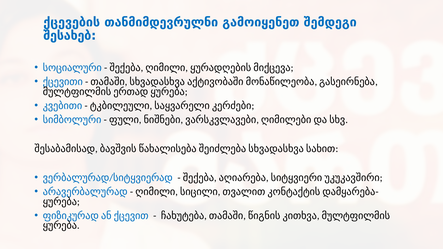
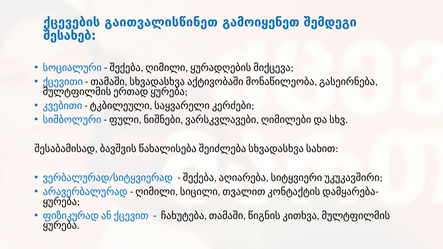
თანმიმდევრულნი: თანმიმდევრულნი -> გაითვალისწინეთ
